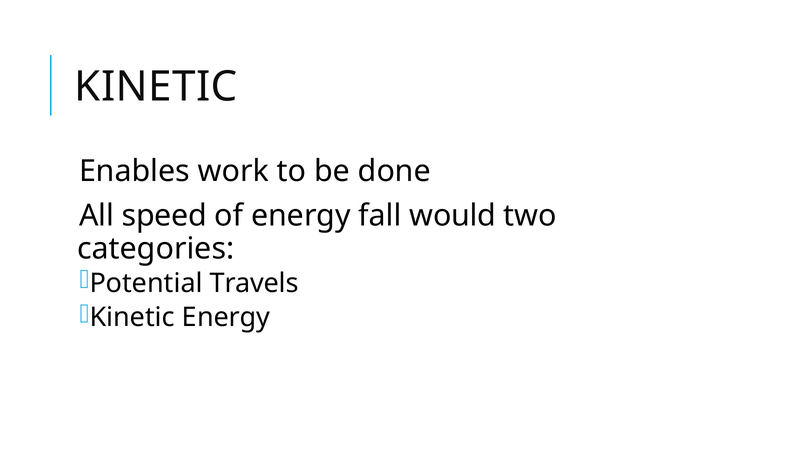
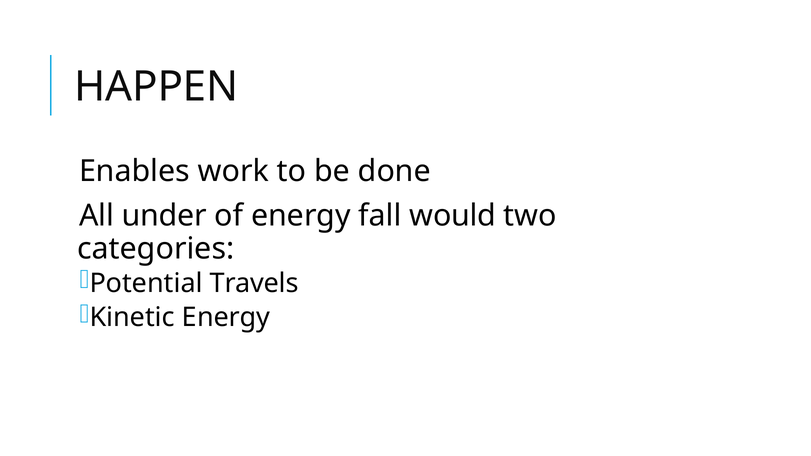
KINETIC at (156, 87): KINETIC -> HAPPEN
speed: speed -> under
